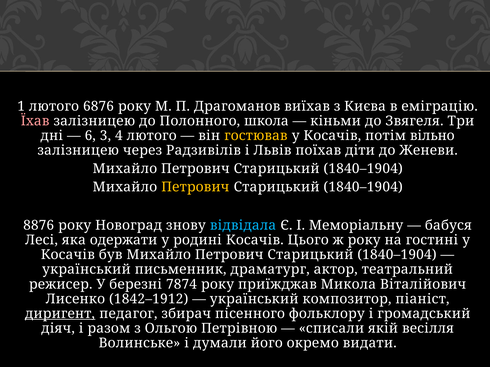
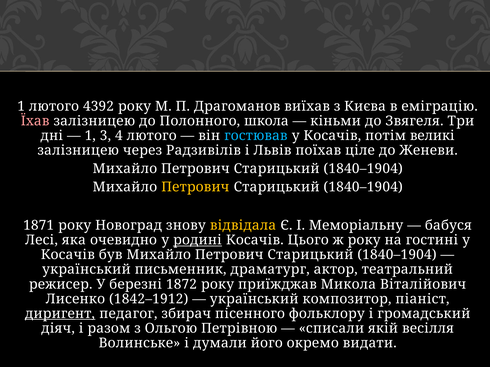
6876: 6876 -> 4392
6 at (90, 136): 6 -> 1
гостював colour: yellow -> light blue
вільно: вільно -> великі
діти: діти -> ціле
8876: 8876 -> 1871
відвідала colour: light blue -> yellow
одержати: одержати -> очевидно
родині underline: none -> present
7874: 7874 -> 1872
